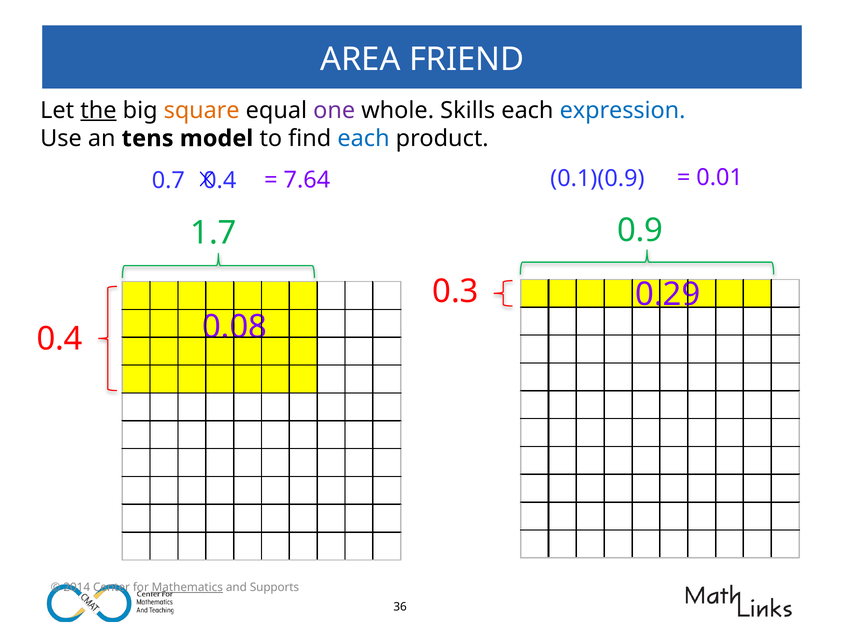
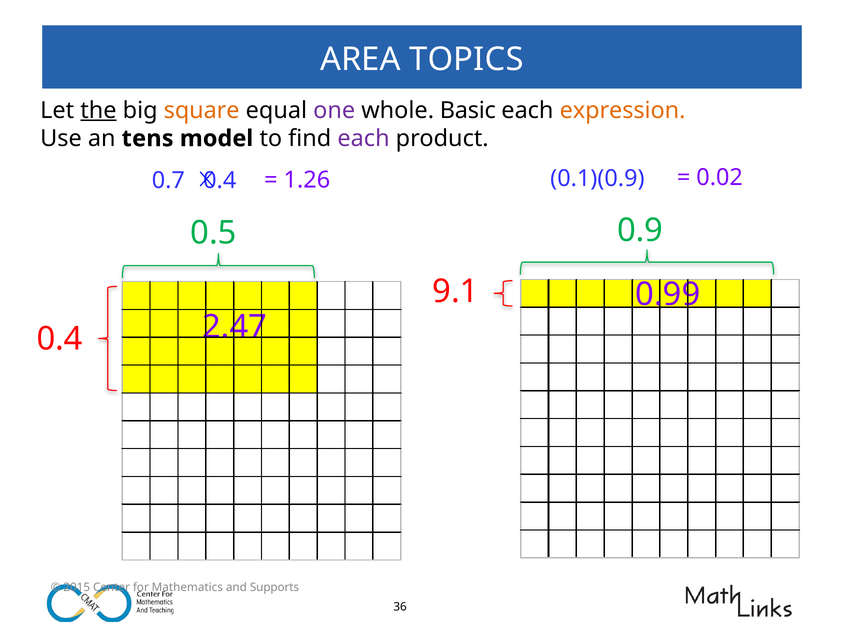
FRIEND: FRIEND -> TOPICS
Skills: Skills -> Basic
expression colour: blue -> orange
each at (364, 138) colour: blue -> purple
0.01: 0.01 -> 0.02
7.64: 7.64 -> 1.26
1.7: 1.7 -> 0.5
0.3: 0.3 -> 9.1
0.29: 0.29 -> 0.99
0.08: 0.08 -> 2.47
2014: 2014 -> 2015
Mathematics underline: present -> none
